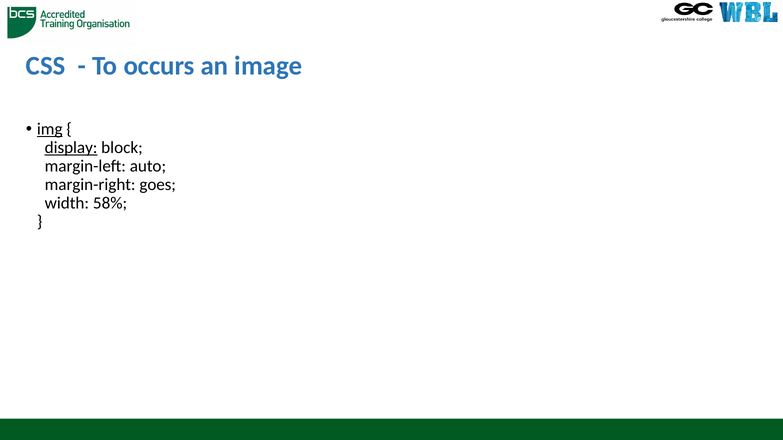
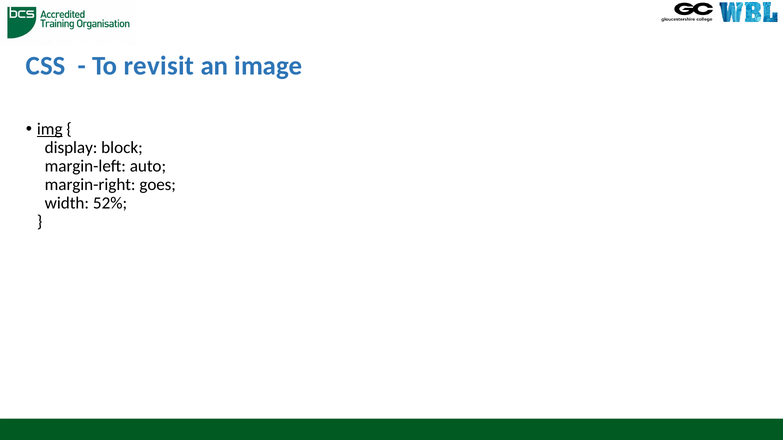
occurs: occurs -> revisit
display underline: present -> none
58%: 58% -> 52%
